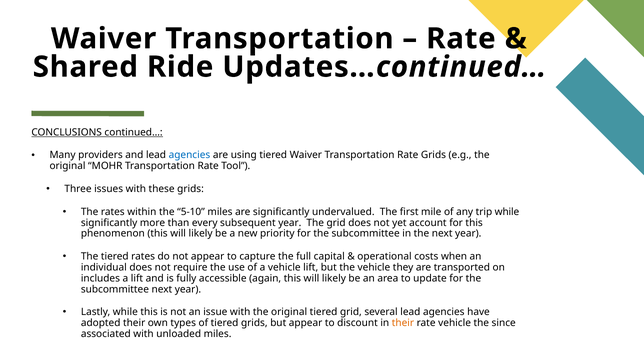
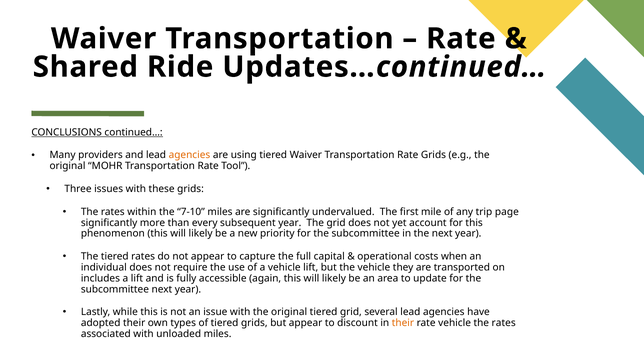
agencies at (189, 155) colour: blue -> orange
5-10: 5-10 -> 7-10
trip while: while -> page
since at (504, 323): since -> rates
